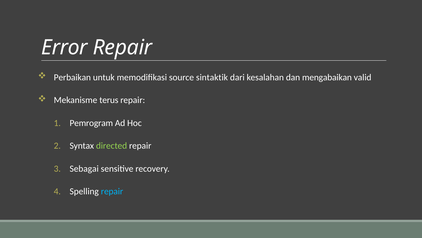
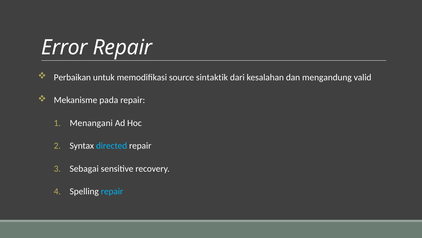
mengabaikan: mengabaikan -> mengandung
terus: terus -> pada
Pemrogram: Pemrogram -> Menangani
directed colour: light green -> light blue
